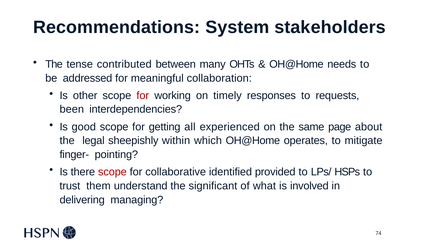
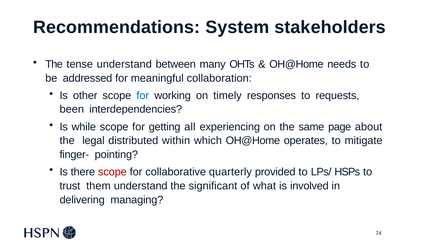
tense contributed: contributed -> understand
for at (143, 96) colour: red -> blue
good: good -> while
experienced: experienced -> experiencing
sheepishly: sheepishly -> distributed
identified: identified -> quarterly
